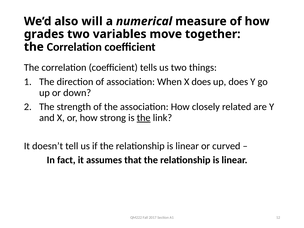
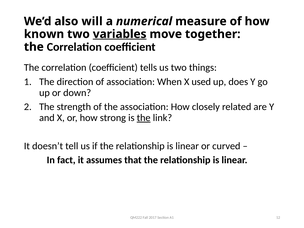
grades: grades -> known
variables underline: none -> present
X does: does -> used
